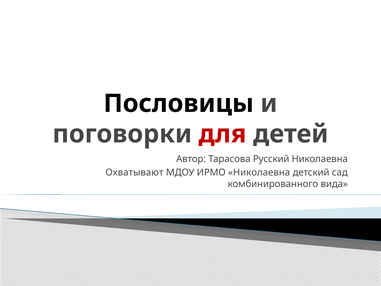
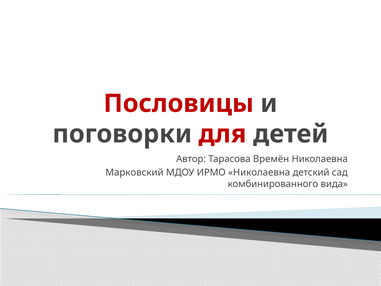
Пословицы colour: black -> red
Русский: Русский -> Времён
Охватывают: Охватывают -> Марковский
